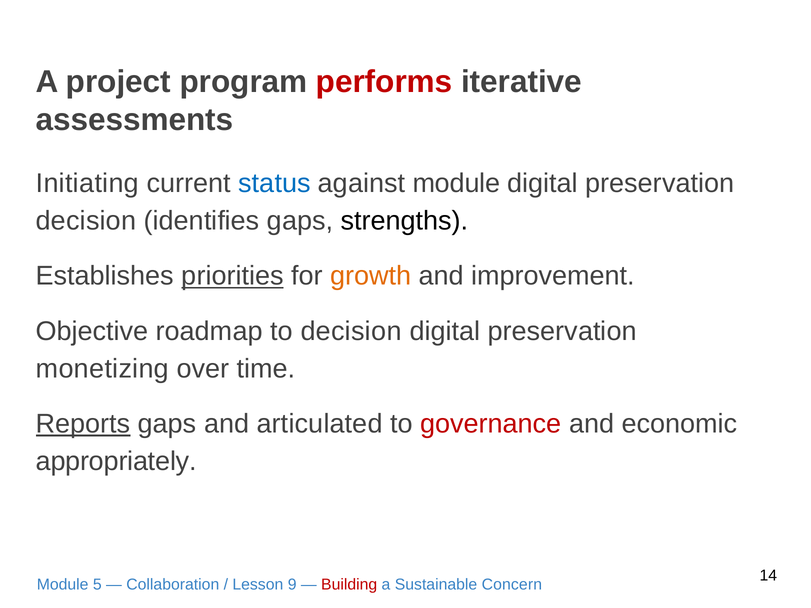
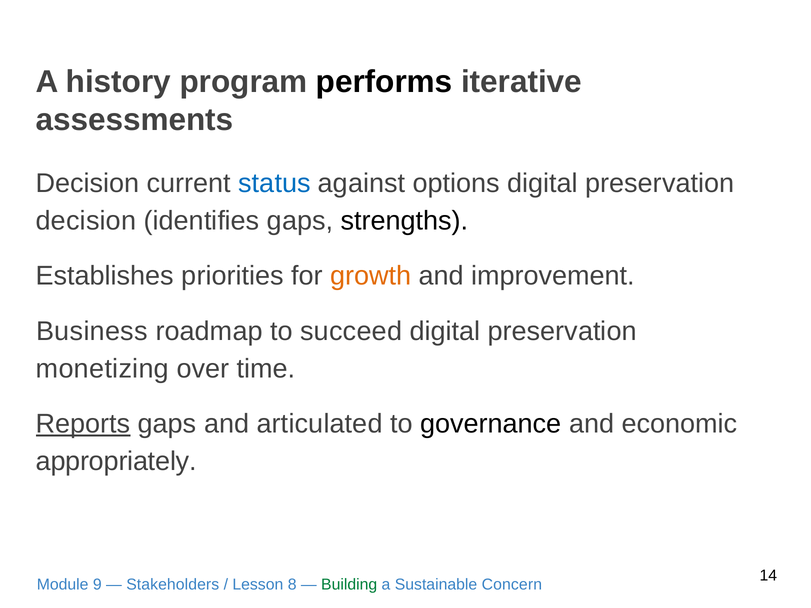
project: project -> history
performs colour: red -> black
Initiating at (87, 184): Initiating -> Decision
against module: module -> options
priorities underline: present -> none
Objective: Objective -> Business
to decision: decision -> succeed
governance colour: red -> black
5: 5 -> 9
Collaboration: Collaboration -> Stakeholders
9: 9 -> 8
Building colour: red -> green
